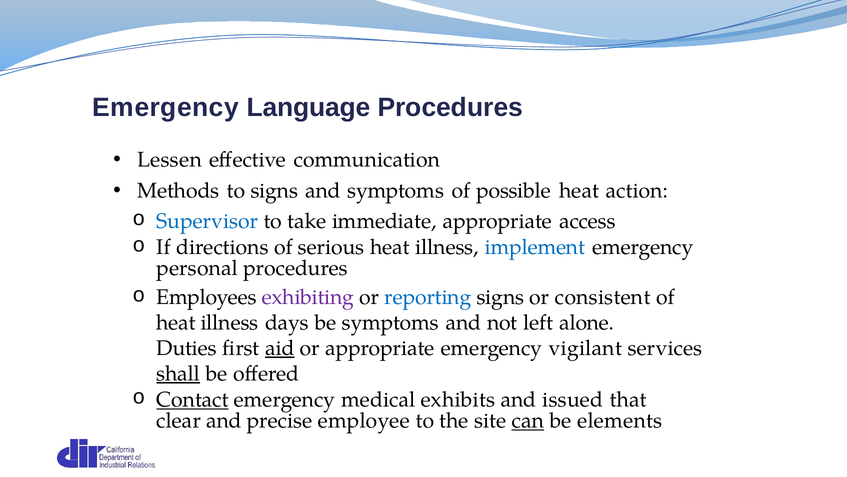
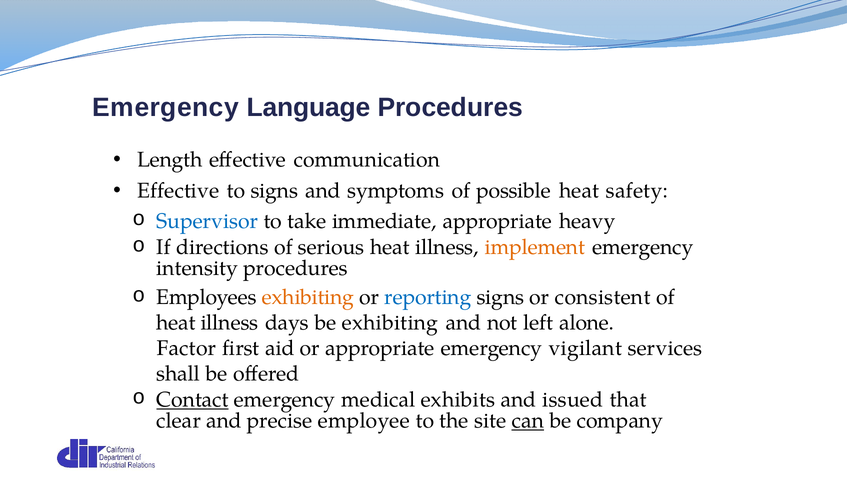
Lessen: Lessen -> Length
Methods at (178, 191): Methods -> Effective
action: action -> safety
access: access -> heavy
implement colour: blue -> orange
personal: personal -> intensity
exhibiting at (308, 297) colour: purple -> orange
be symptoms: symptoms -> exhibiting
Duties: Duties -> Factor
aid underline: present -> none
shall underline: present -> none
elements: elements -> company
